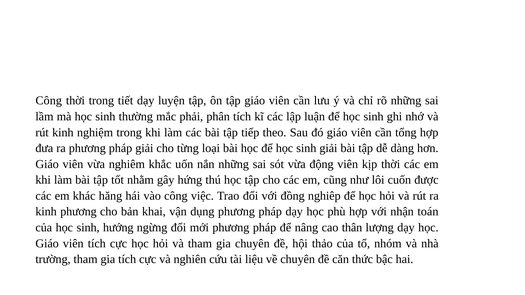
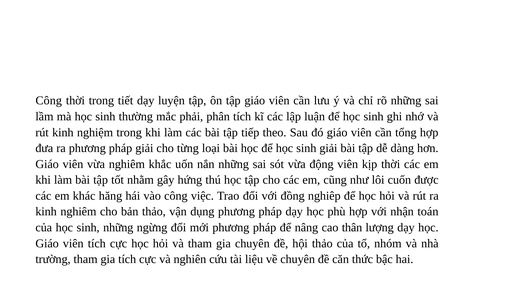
kinh phương: phương -> nghiêm
bản khai: khai -> thảo
sinh hướng: hướng -> những
